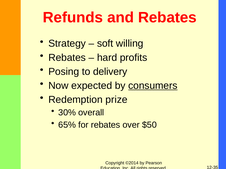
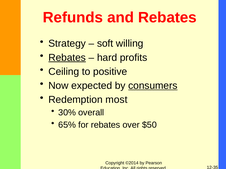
Rebates at (67, 58) underline: none -> present
Posing: Posing -> Ceiling
delivery: delivery -> positive
prize: prize -> most
